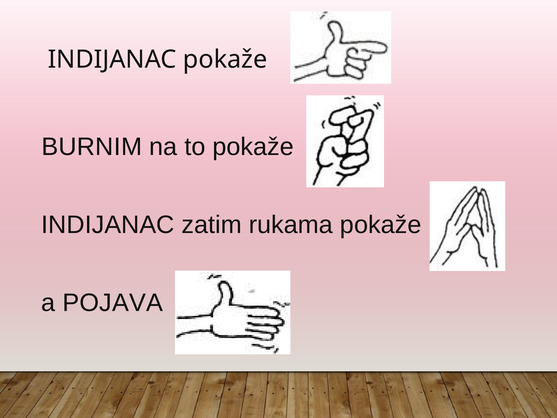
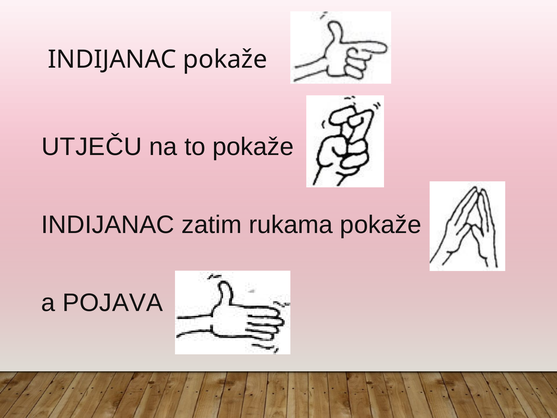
BURNIM: BURNIM -> UTJEČU
